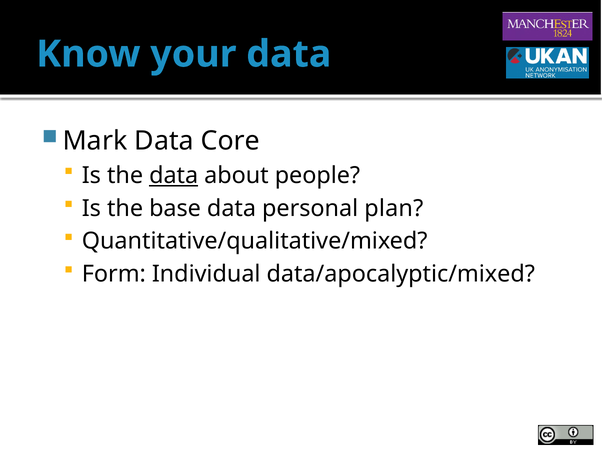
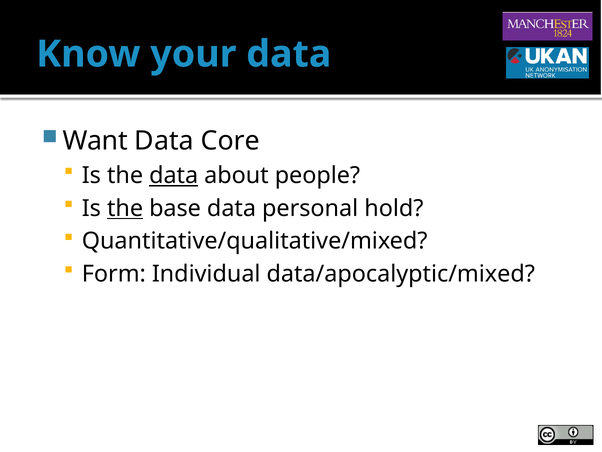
Mark: Mark -> Want
the at (125, 208) underline: none -> present
plan: plan -> hold
